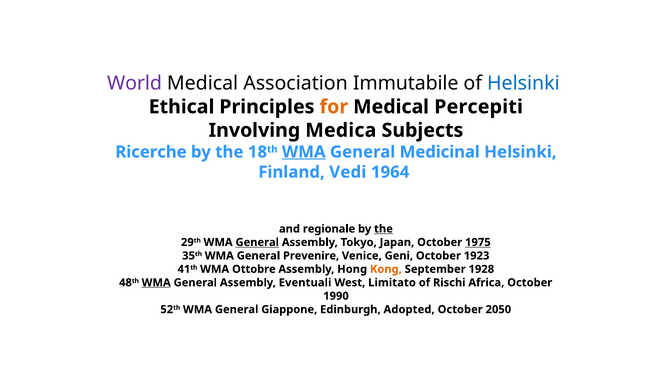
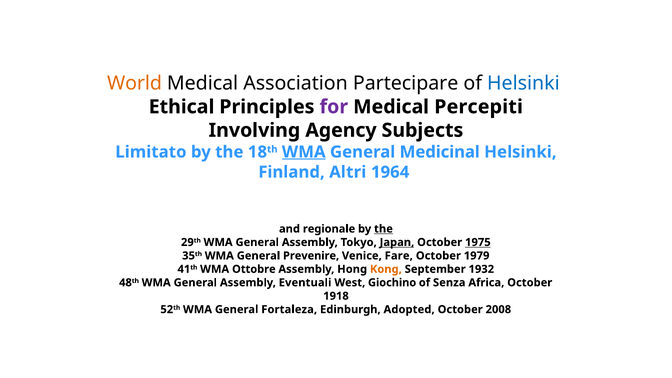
World colour: purple -> orange
Immutabile: Immutabile -> Partecipare
for colour: orange -> purple
Medica: Medica -> Agency
Ricerche: Ricerche -> Limitato
Vedi: Vedi -> Altri
General at (257, 242) underline: present -> none
Japan underline: none -> present
Geni: Geni -> Fare
1923: 1923 -> 1979
1928: 1928 -> 1932
WMA at (156, 283) underline: present -> none
Limitato: Limitato -> Giochino
Rischi: Rischi -> Senza
1990: 1990 -> 1918
Giappone: Giappone -> Fortaleza
2050: 2050 -> 2008
